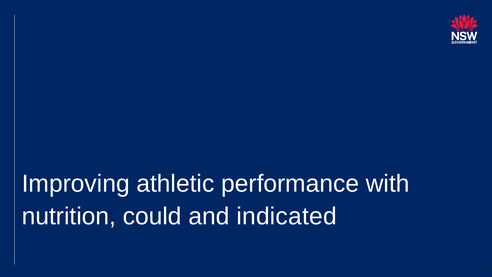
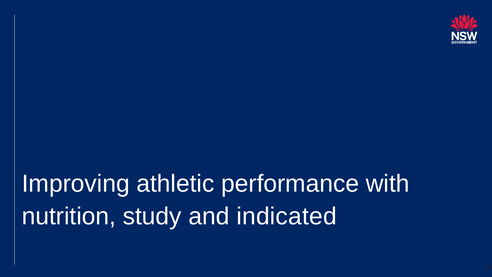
could: could -> study
